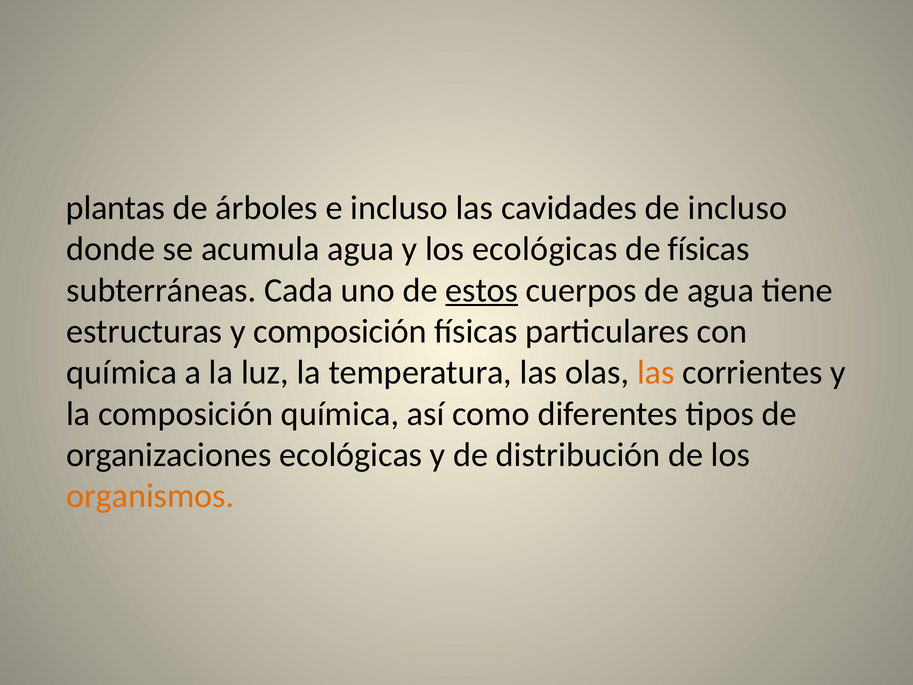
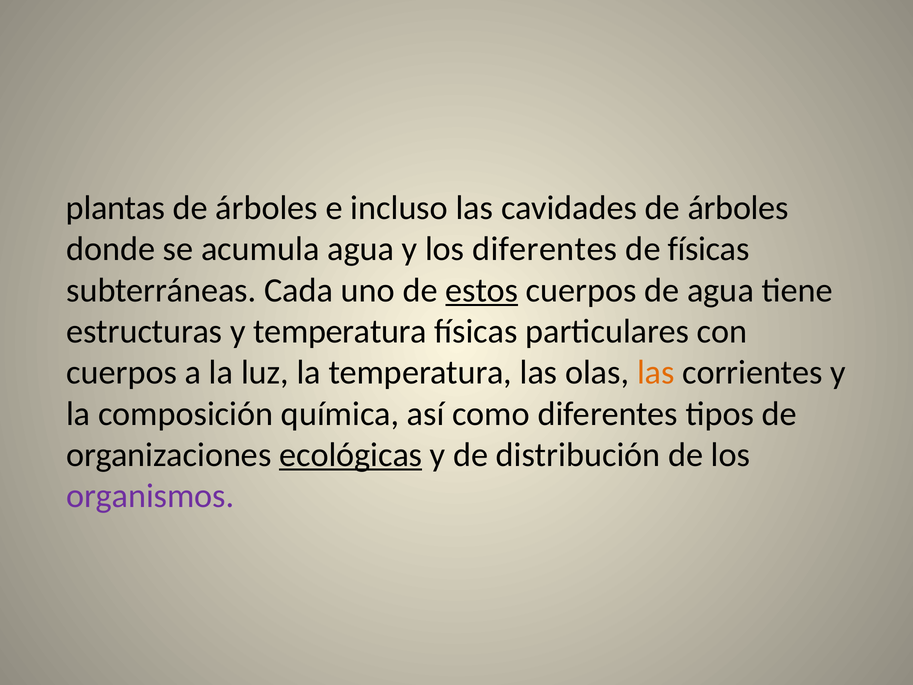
cavidades de incluso: incluso -> árboles
los ecológicas: ecológicas -> diferentes
y composición: composición -> temperatura
química at (122, 372): química -> cuerpos
ecológicas at (351, 455) underline: none -> present
organismos colour: orange -> purple
